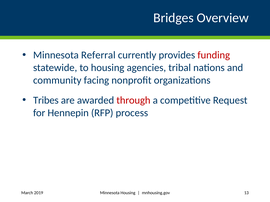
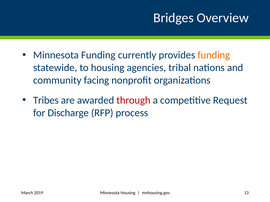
Minnesota Referral: Referral -> Funding
funding at (214, 55) colour: red -> orange
Hennepin: Hennepin -> Discharge
